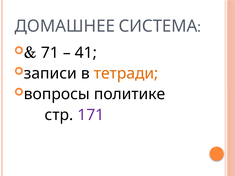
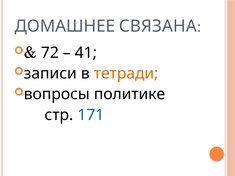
СИСТЕМА: СИСТЕМА -> СВЯЗАНА
71: 71 -> 72
171 colour: purple -> blue
